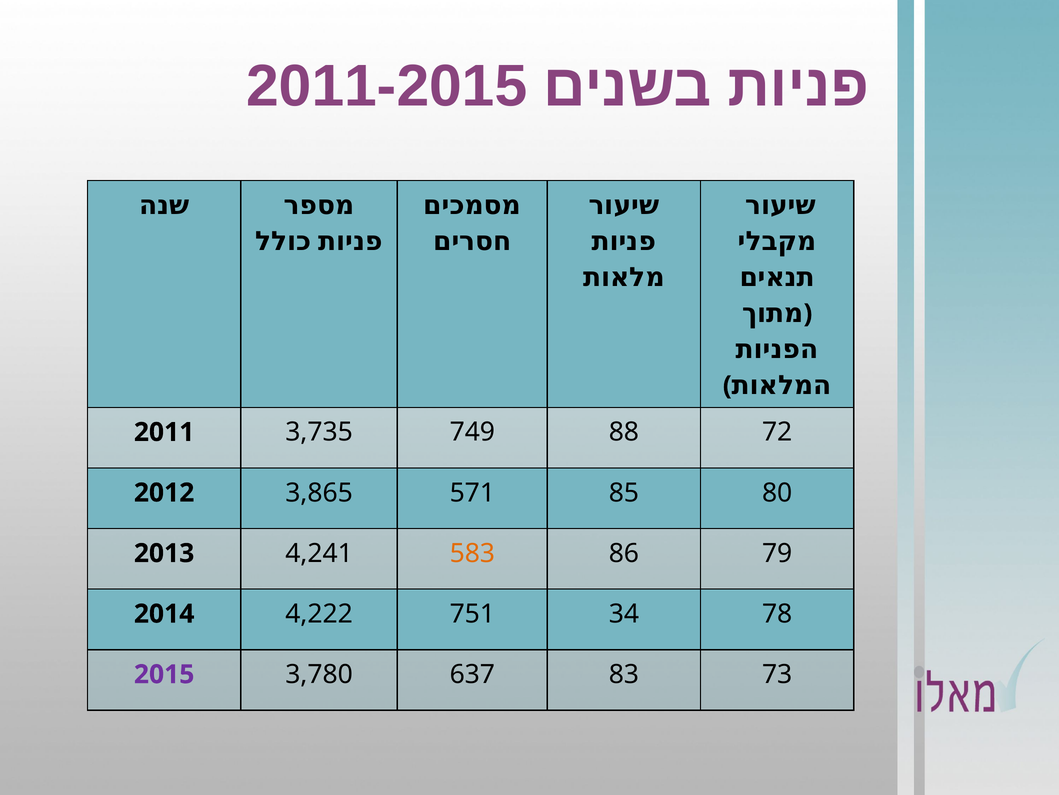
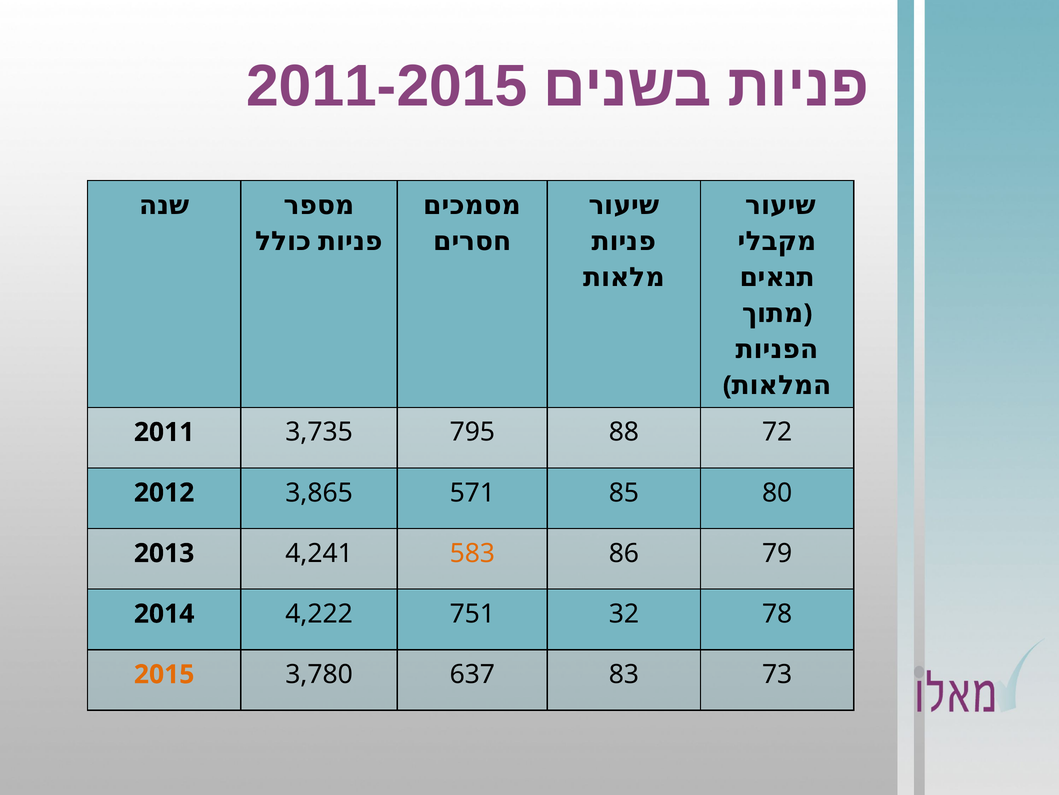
749: 749 -> 795
34: 34 -> 32
2015 colour: purple -> orange
